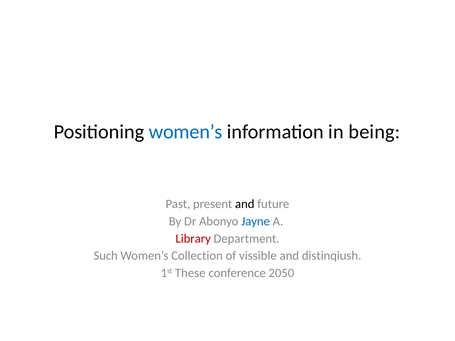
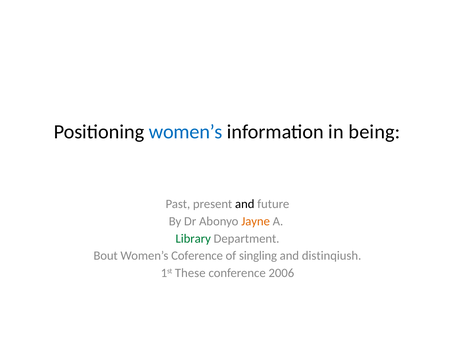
Jayne colour: blue -> orange
Library colour: red -> green
Such: Such -> Bout
Collection: Collection -> Coference
vissible: vissible -> singling
2050: 2050 -> 2006
